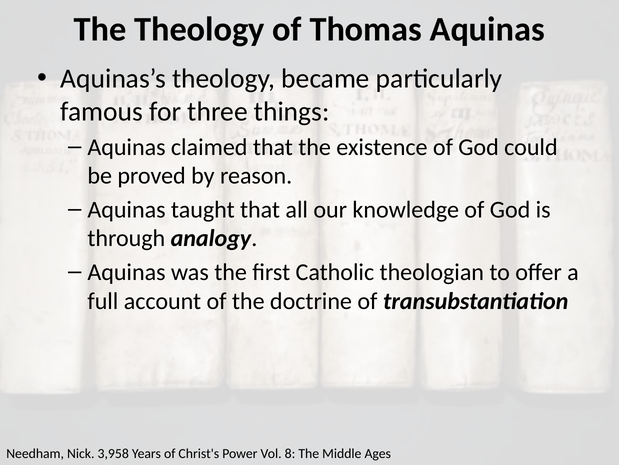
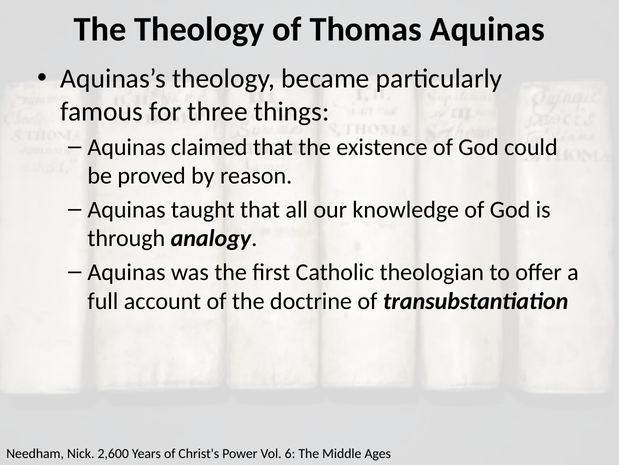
3,958: 3,958 -> 2,600
8: 8 -> 6
